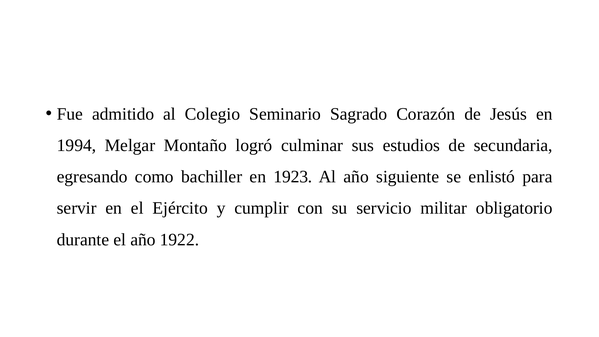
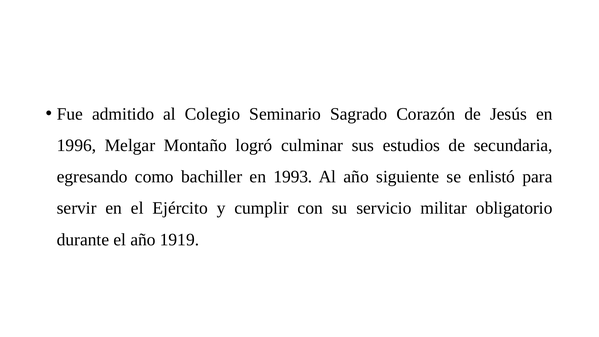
1994: 1994 -> 1996
1923: 1923 -> 1993
1922: 1922 -> 1919
